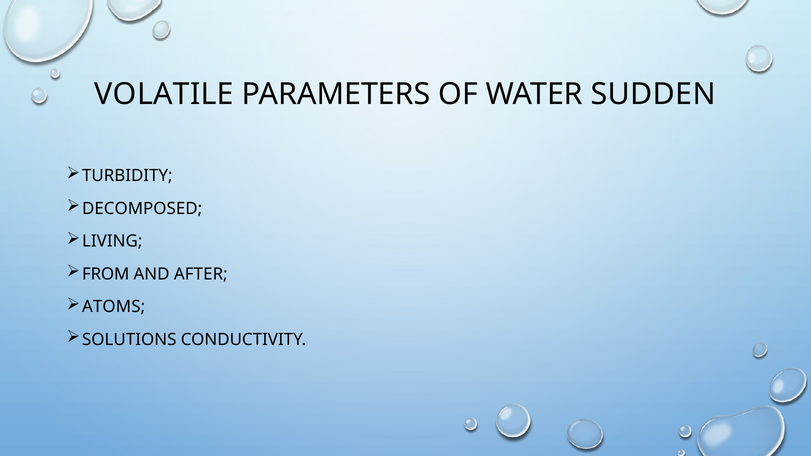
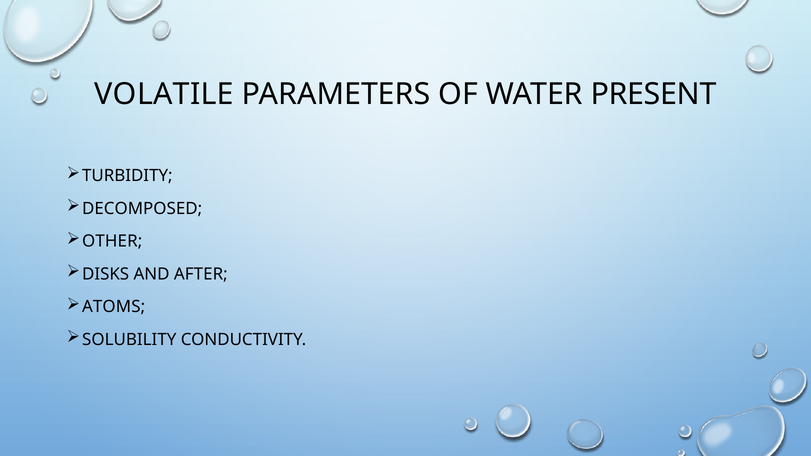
SUDDEN: SUDDEN -> PRESENT
LIVING: LIVING -> OTHER
FROM: FROM -> DISKS
SOLUTIONS: SOLUTIONS -> SOLUBILITY
